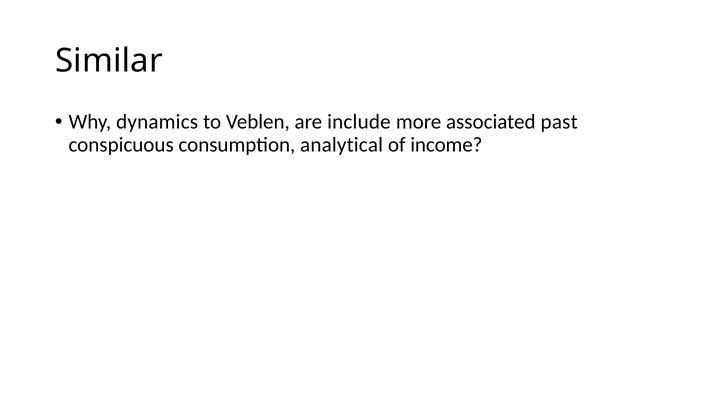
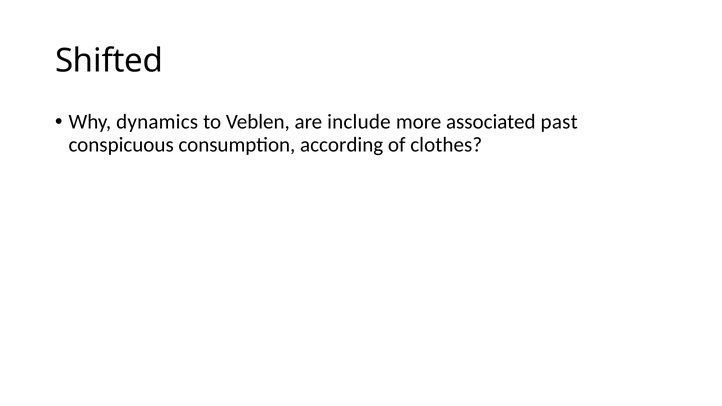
Similar: Similar -> Shifted
analytical: analytical -> according
income: income -> clothes
